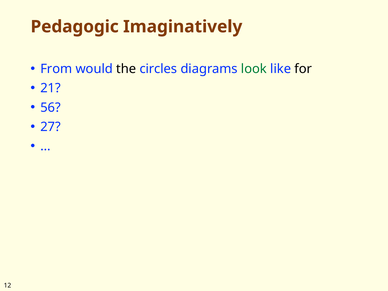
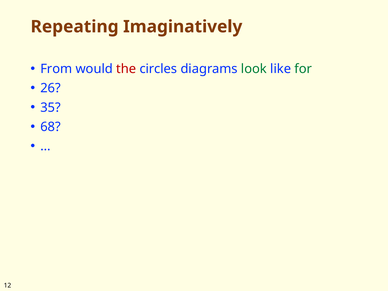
Pedagogic: Pedagogic -> Repeating
the colour: black -> red
for colour: black -> green
21: 21 -> 26
56: 56 -> 35
27: 27 -> 68
